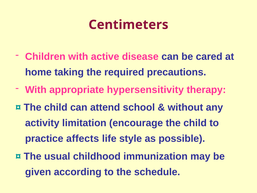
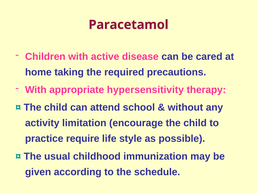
Centimeters: Centimeters -> Paracetamol
affects: affects -> require
